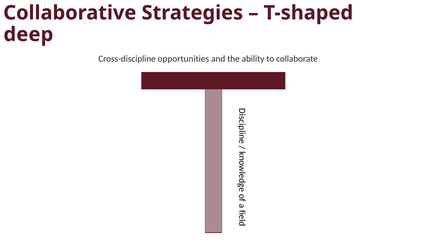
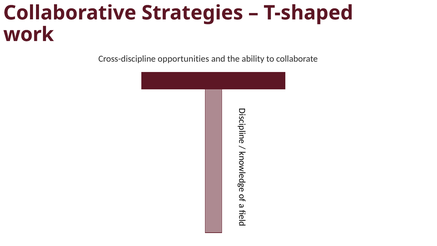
deep: deep -> work
